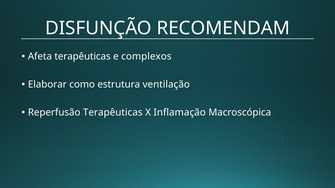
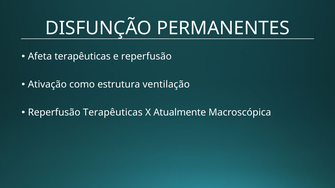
RECOMENDAM: RECOMENDAM -> PERMANENTES
e complexos: complexos -> reperfusão
Elaborar: Elaborar -> Ativação
Inflamação: Inflamação -> Atualmente
